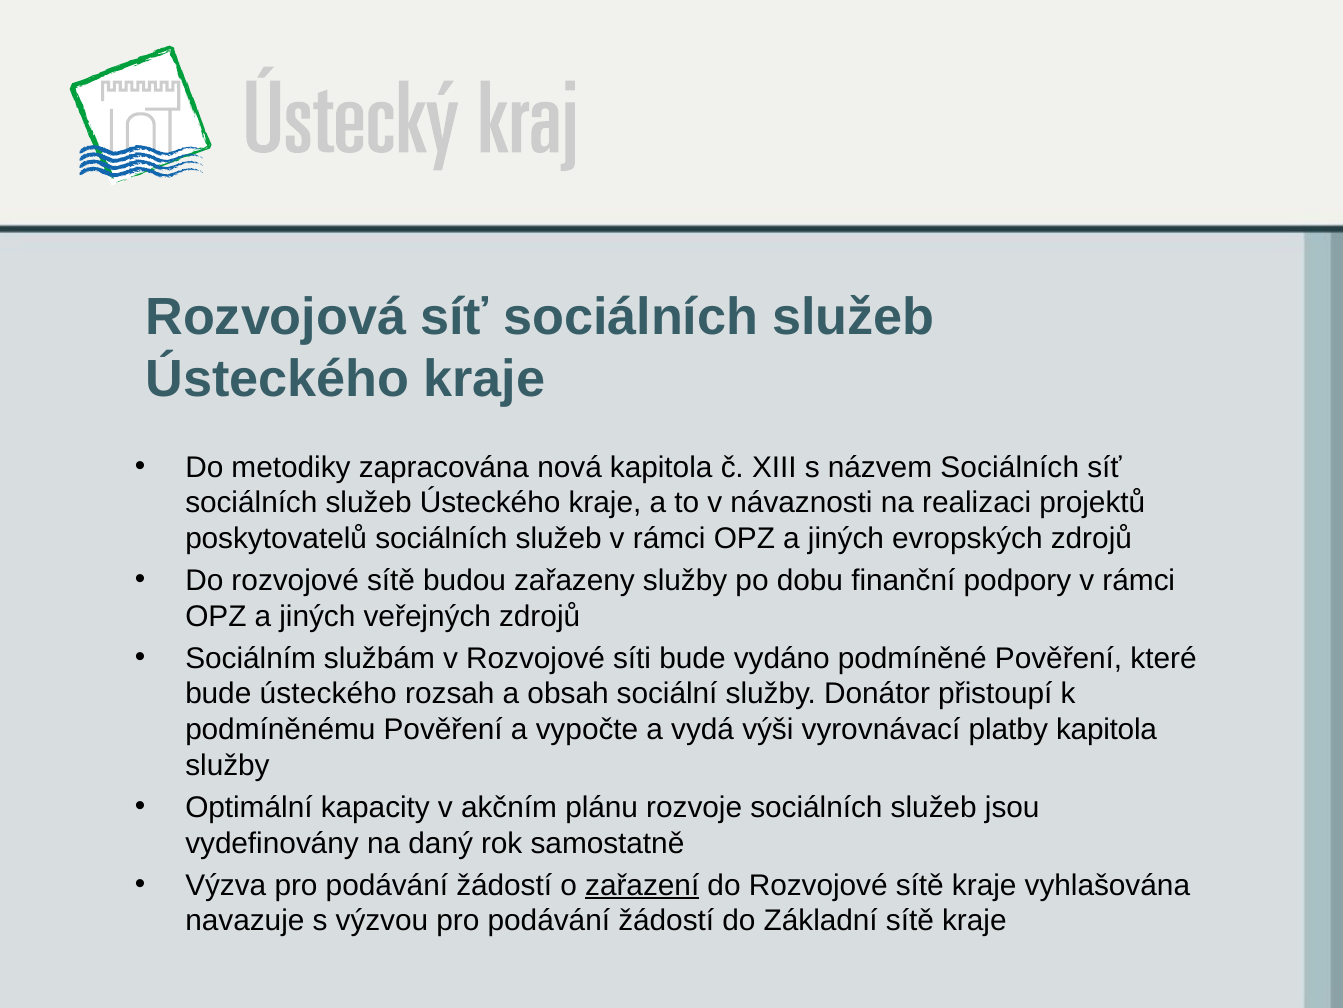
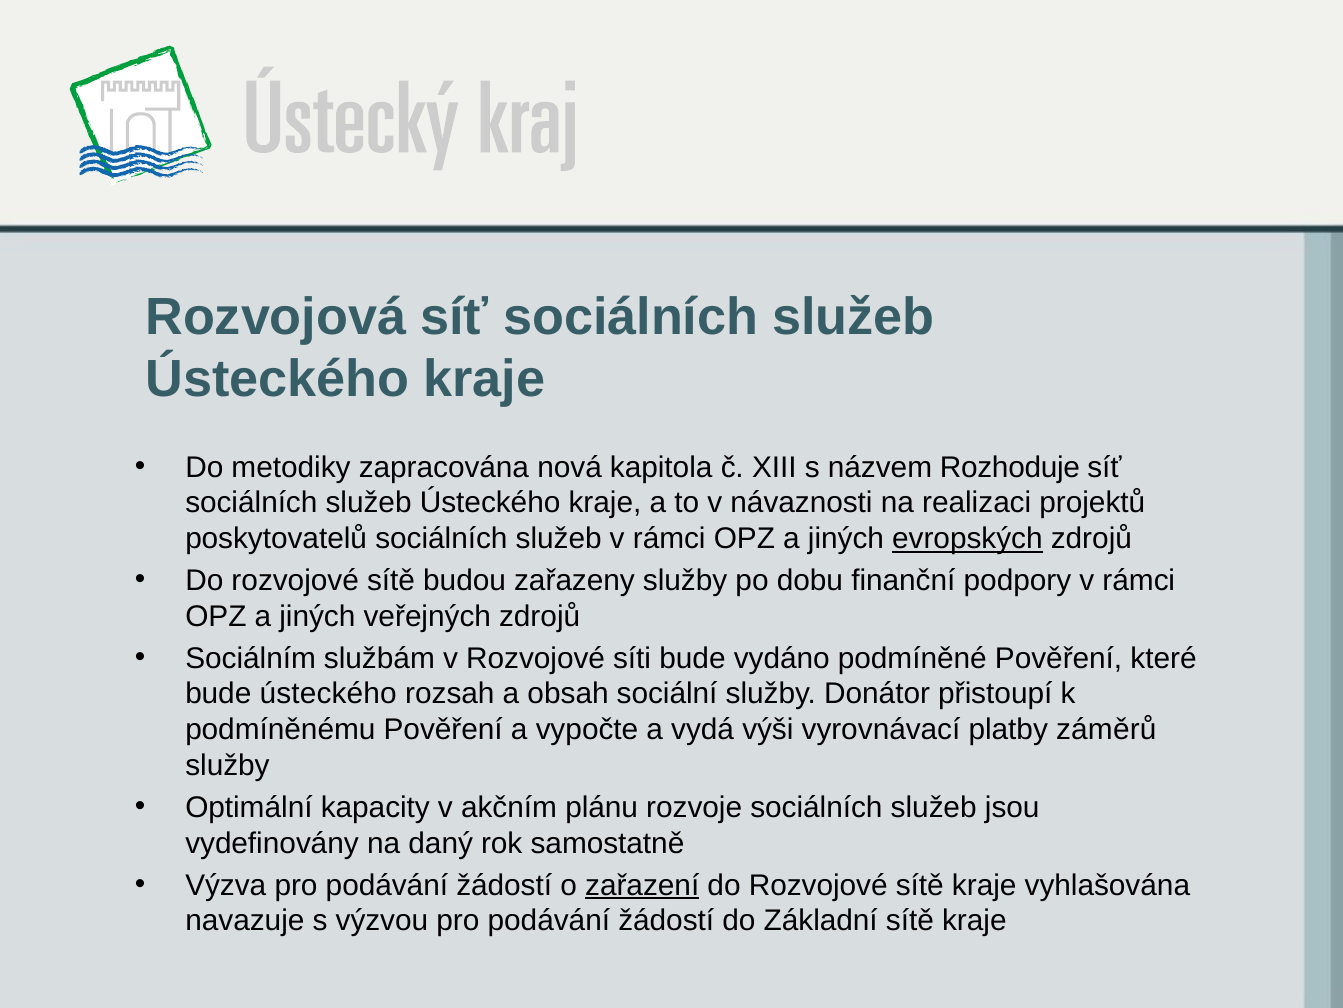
názvem Sociálních: Sociálních -> Rozhoduje
evropských underline: none -> present
platby kapitola: kapitola -> záměrů
